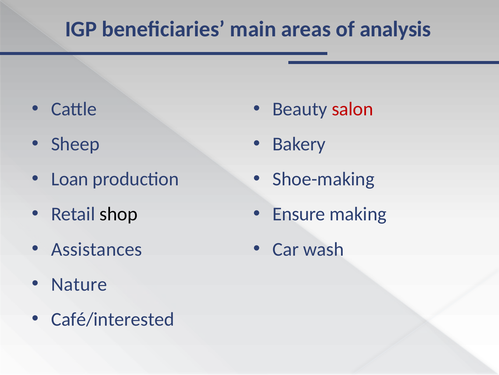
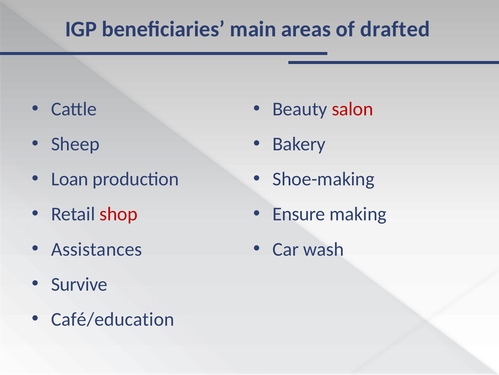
analysis: analysis -> drafted
shop colour: black -> red
Nature: Nature -> Survive
Café/interested: Café/interested -> Café/education
